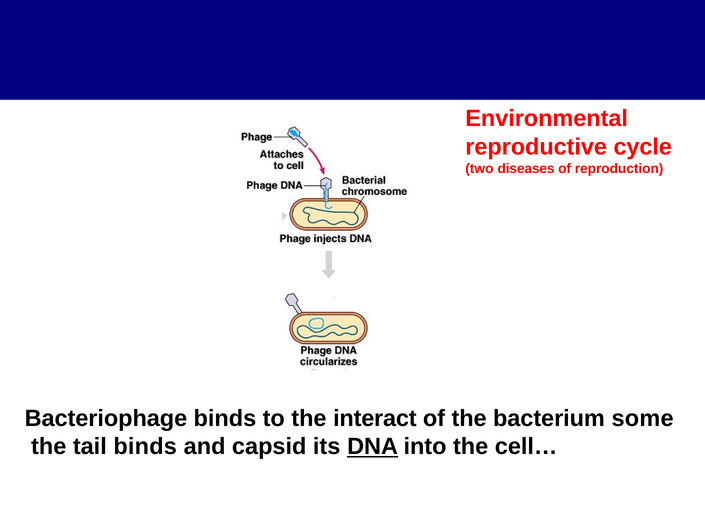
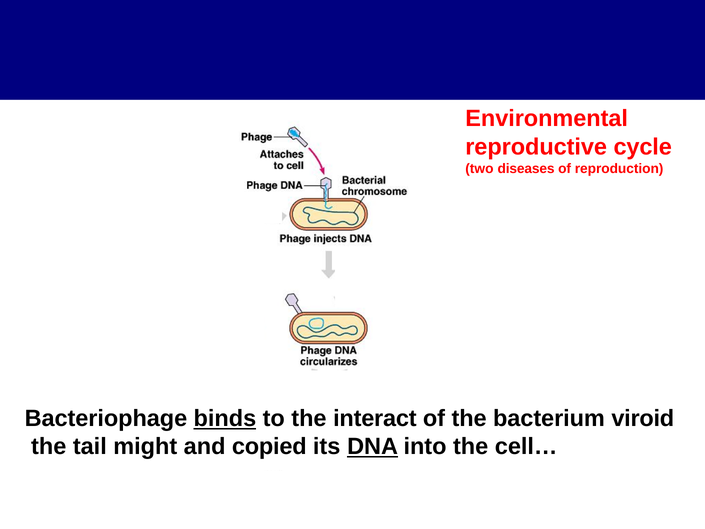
binds at (225, 418) underline: none -> present
some: some -> viroid
tail binds: binds -> might
capsid: capsid -> copied
